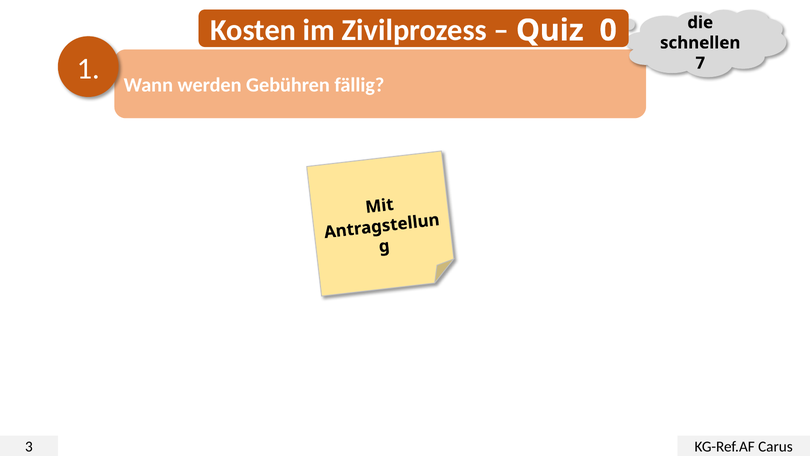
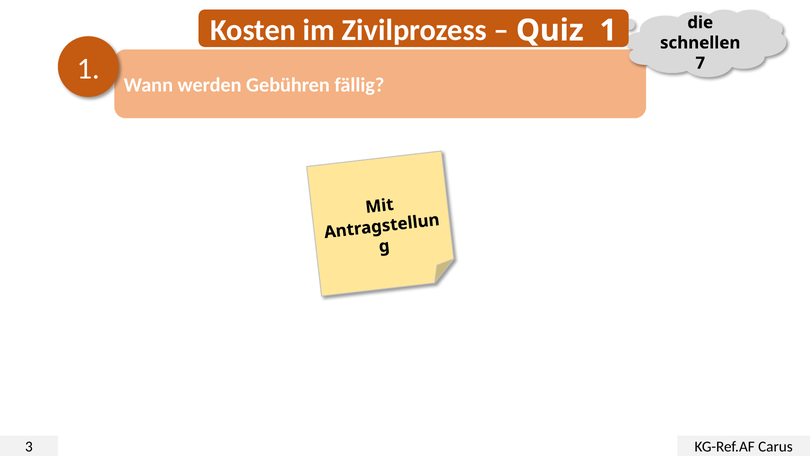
Quiz 0: 0 -> 1
